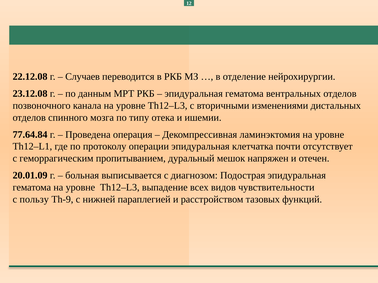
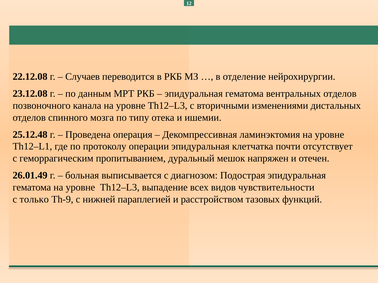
77.64.84: 77.64.84 -> 25.12.48
20.01.09: 20.01.09 -> 26.01.49
пользу: пользу -> только
